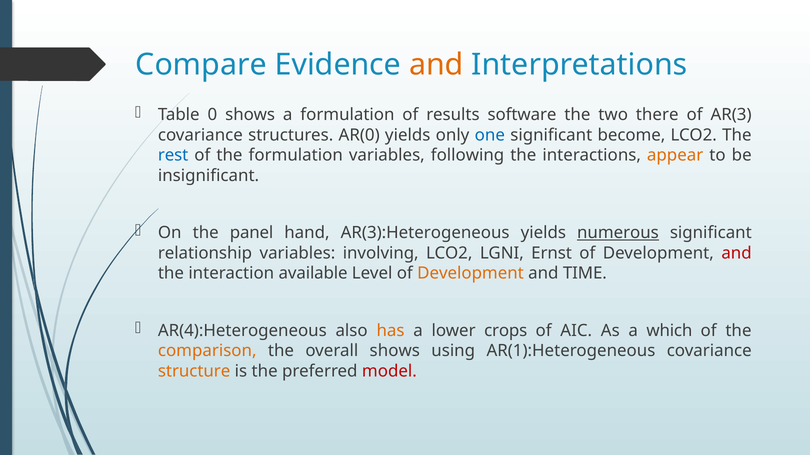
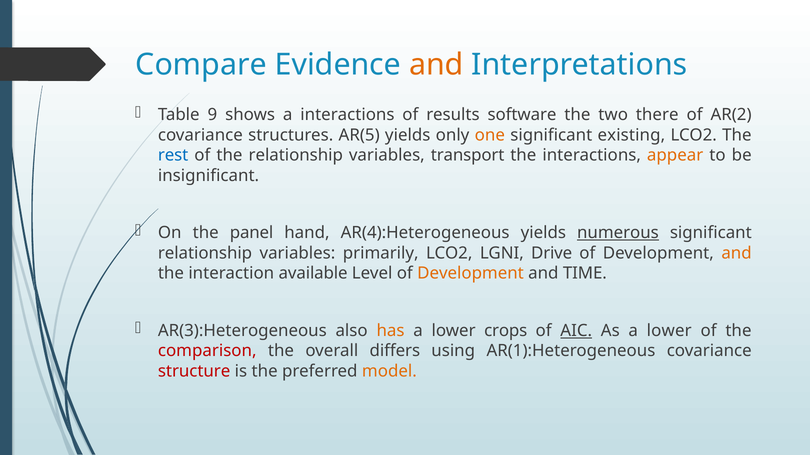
0: 0 -> 9
a formulation: formulation -> interactions
AR(3: AR(3 -> AR(2
AR(0: AR(0 -> AR(5
one colour: blue -> orange
become: become -> existing
the formulation: formulation -> relationship
following: following -> transport
AR(3):Heterogeneous: AR(3):Heterogeneous -> AR(4):Heterogeneous
involving: involving -> primarily
Ernst: Ernst -> Drive
and at (737, 253) colour: red -> orange
AR(4):Heterogeneous: AR(4):Heterogeneous -> AR(3):Heterogeneous
AIC underline: none -> present
As a which: which -> lower
comparison colour: orange -> red
overall shows: shows -> differs
structure colour: orange -> red
model colour: red -> orange
